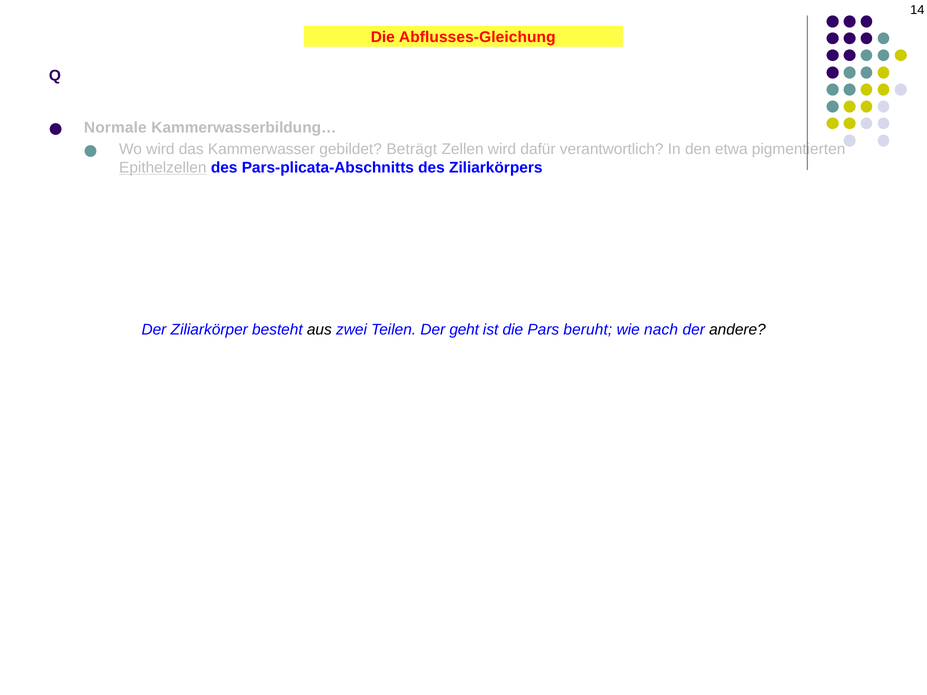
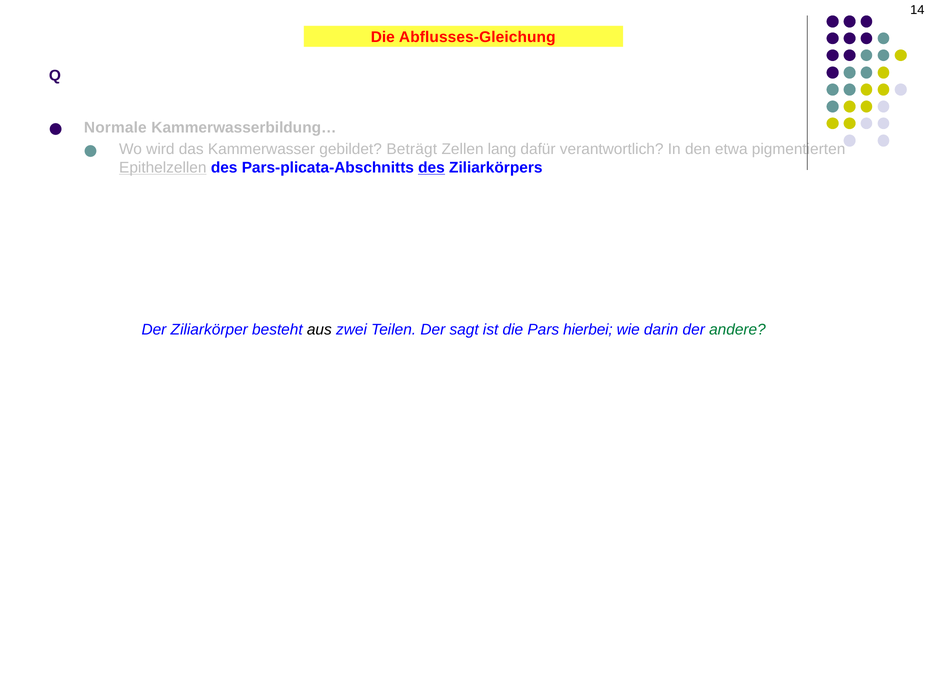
Zellen wird: wird -> lang
des at (431, 168) underline: none -> present
geht: geht -> sagt
beruht: beruht -> hierbei
nach: nach -> darin
andere colour: black -> green
